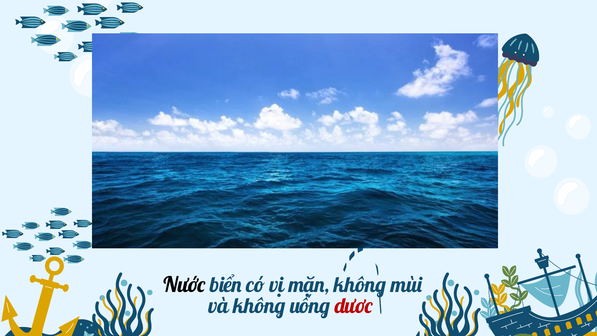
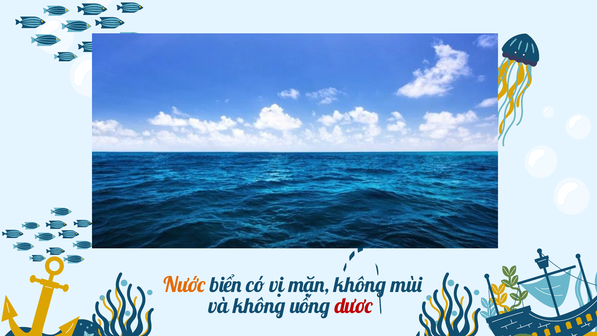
Nước colour: black -> orange
